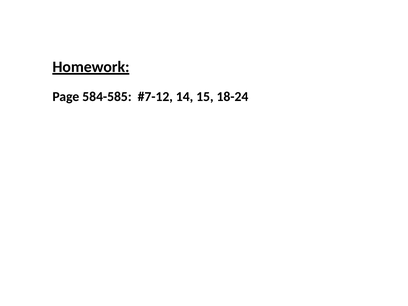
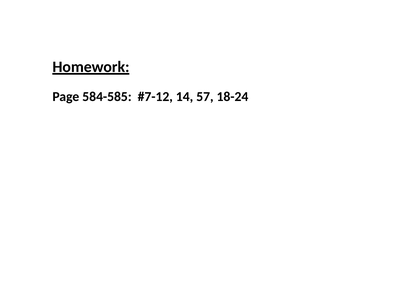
15: 15 -> 57
